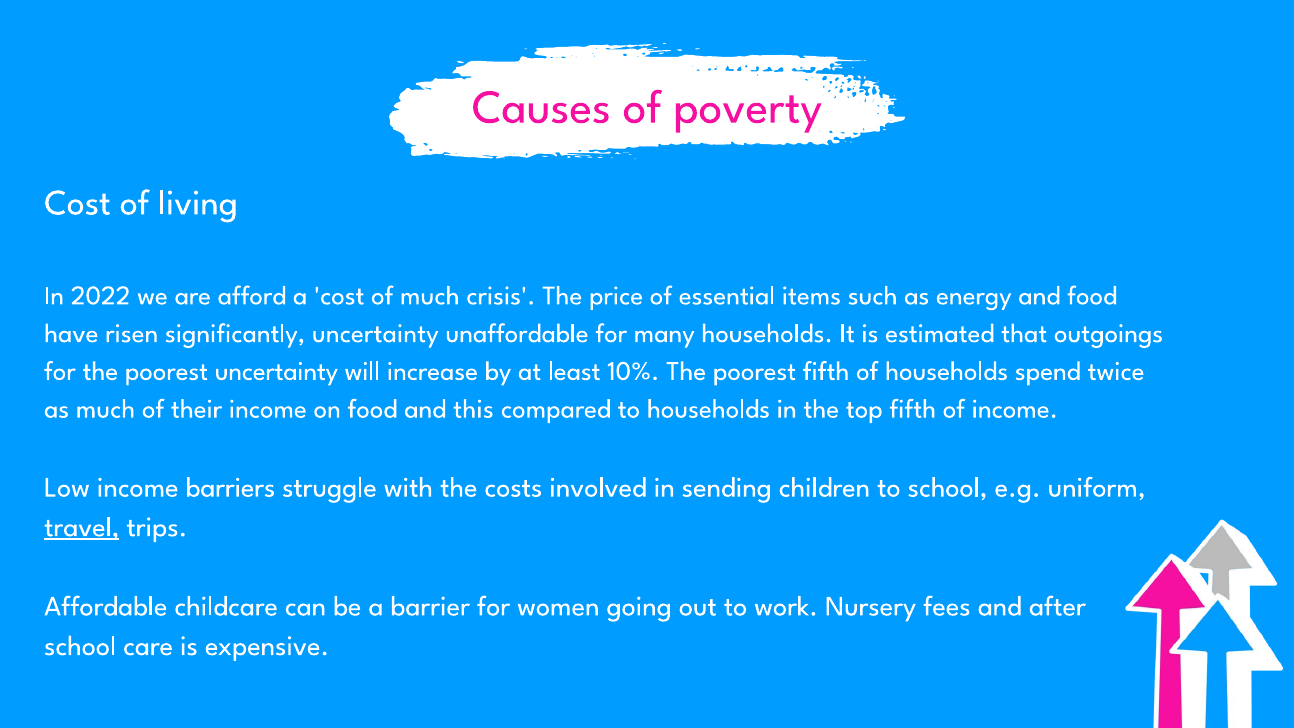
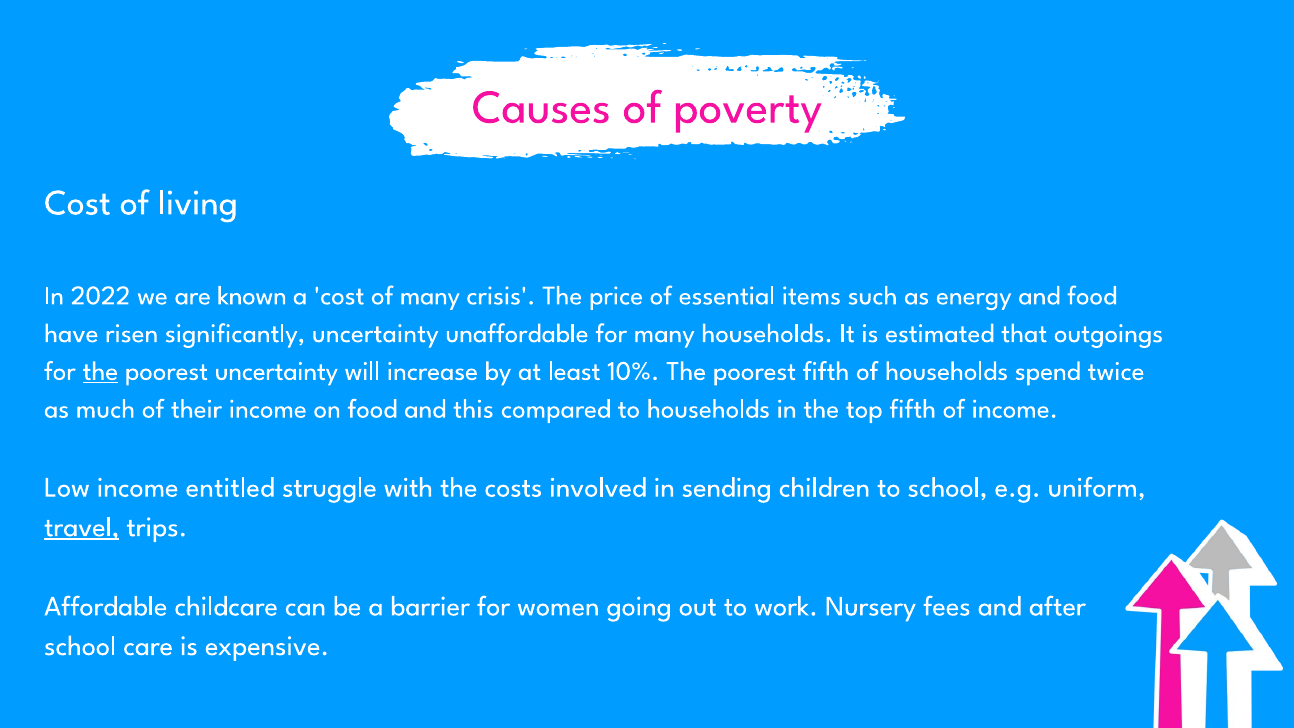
afford: afford -> known
of much: much -> many
the at (100, 371) underline: none -> present
barriers: barriers -> entitled
